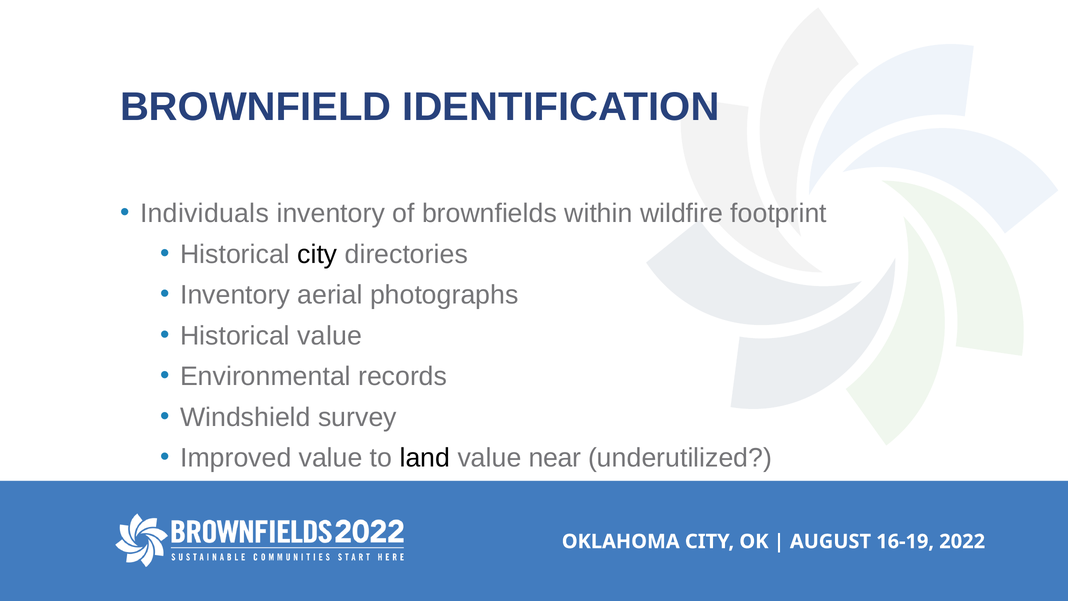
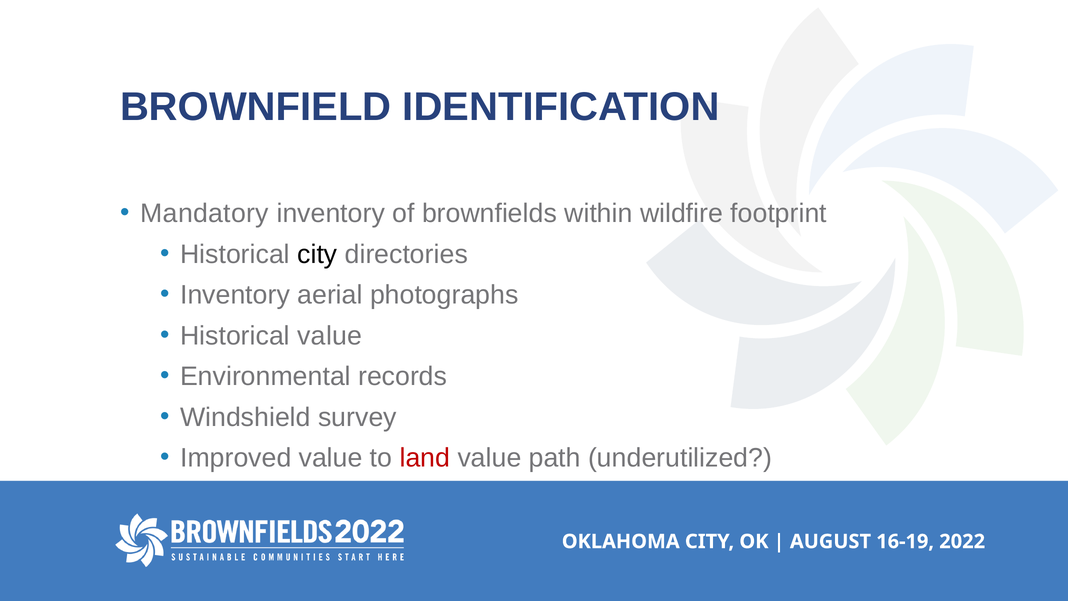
Individuals: Individuals -> Mandatory
land colour: black -> red
near: near -> path
